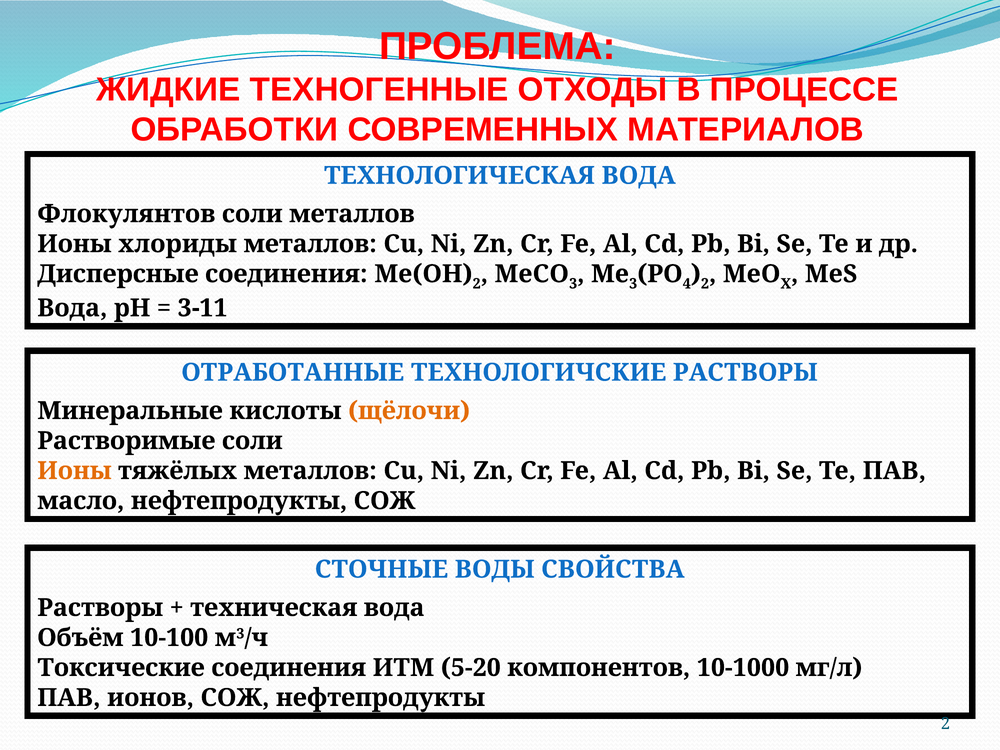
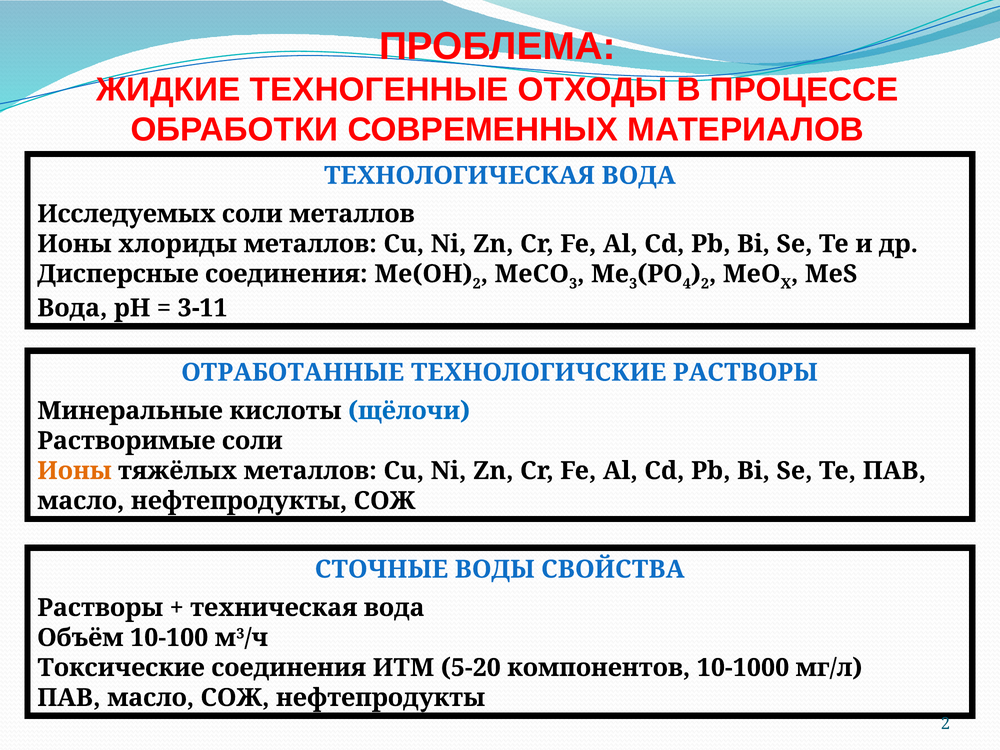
Флокулянтов: Флокулянтов -> Исследуемых
щёлочи colour: orange -> blue
ионов at (151, 698): ионов -> масло
